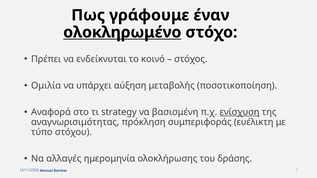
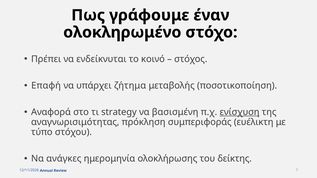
ολοκληρωμένο underline: present -> none
Ομιλία: Ομιλία -> Επαφή
αύξηση: αύξηση -> ζήτημα
αλλαγές: αλλαγές -> ανάγκες
δράσης: δράσης -> δείκτης
